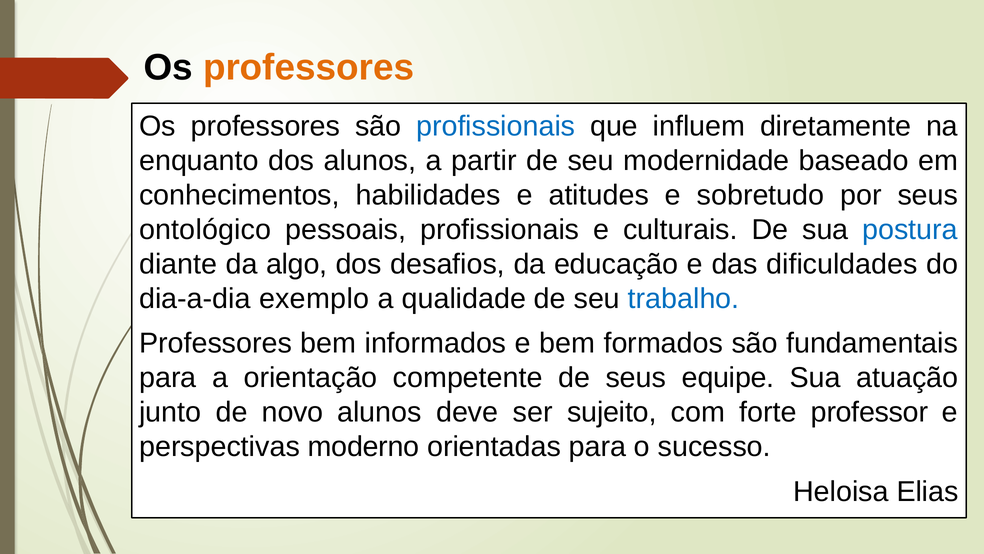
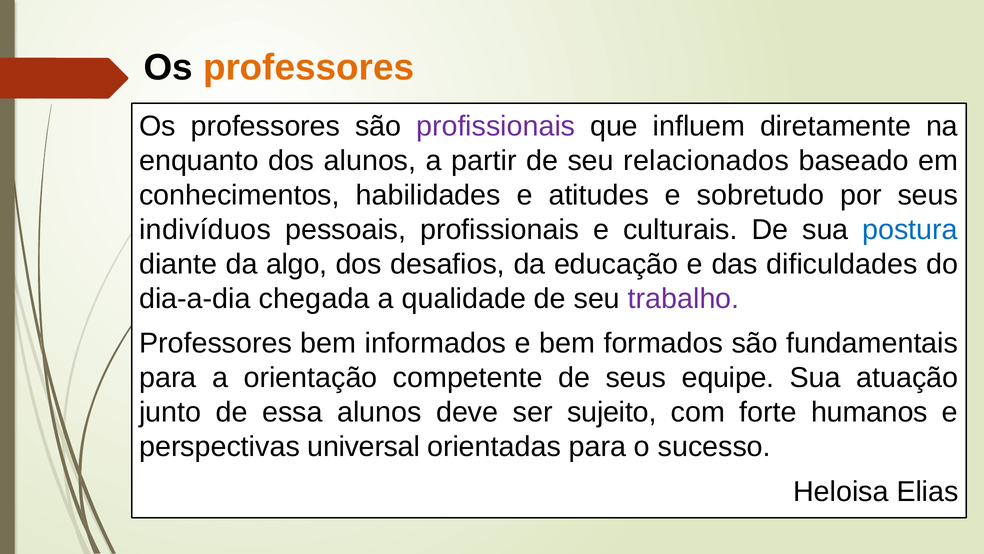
profissionais at (496, 126) colour: blue -> purple
modernidade: modernidade -> relacionados
ontológico: ontológico -> indivíduos
exemplo: exemplo -> chegada
trabalho colour: blue -> purple
novo: novo -> essa
professor: professor -> humanos
moderno: moderno -> universal
